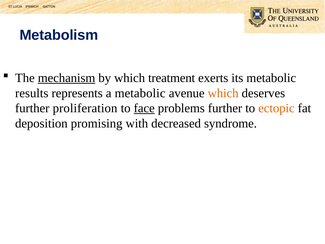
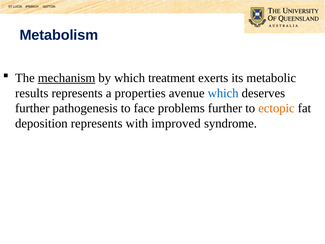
a metabolic: metabolic -> properties
which at (223, 93) colour: orange -> blue
proliferation: proliferation -> pathogenesis
face underline: present -> none
deposition promising: promising -> represents
decreased: decreased -> improved
